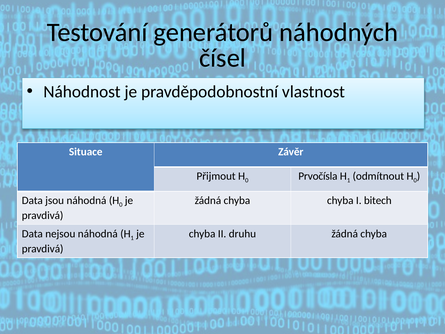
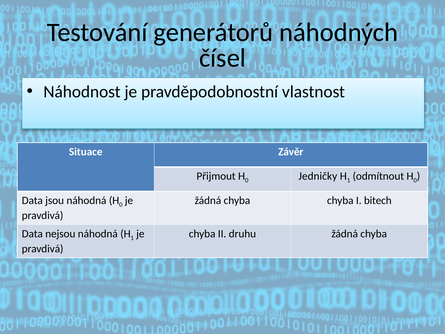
Prvočísla: Prvočísla -> Jedničky
